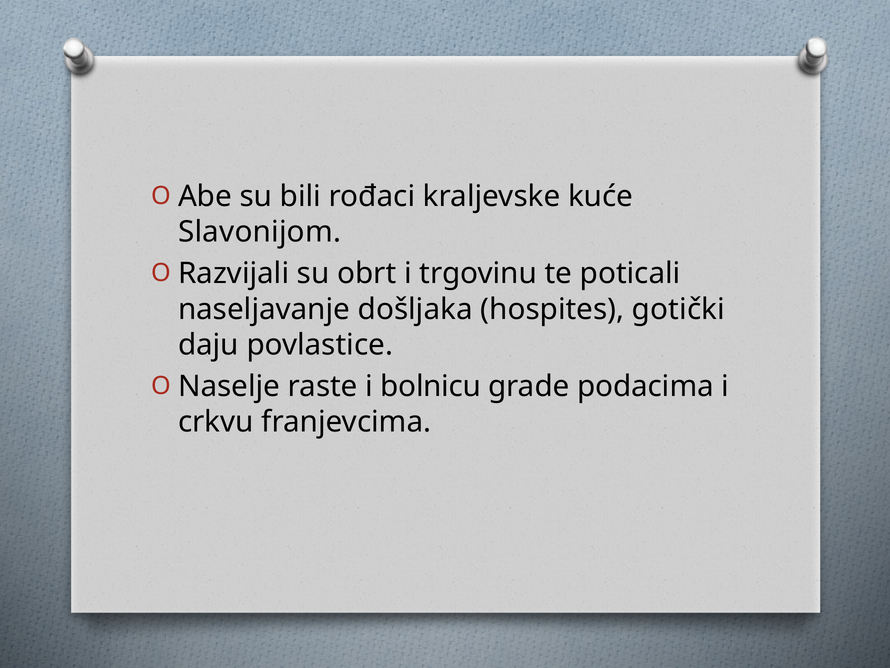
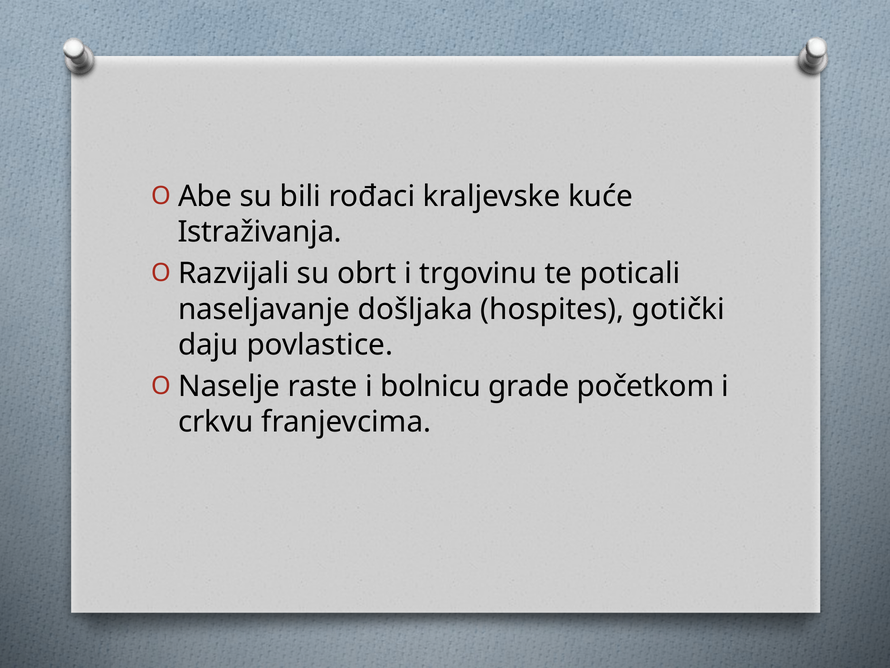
Slavonijom: Slavonijom -> Istraživanja
podacima: podacima -> početkom
